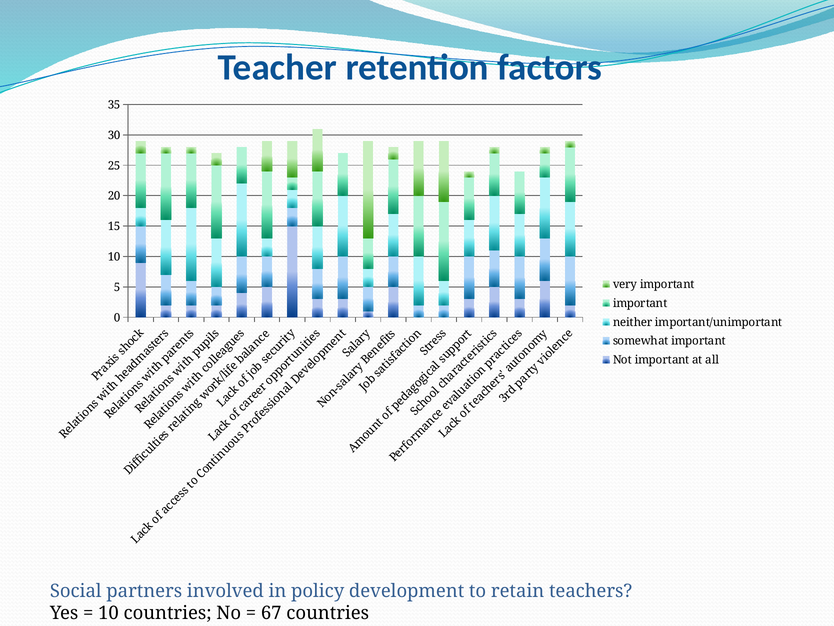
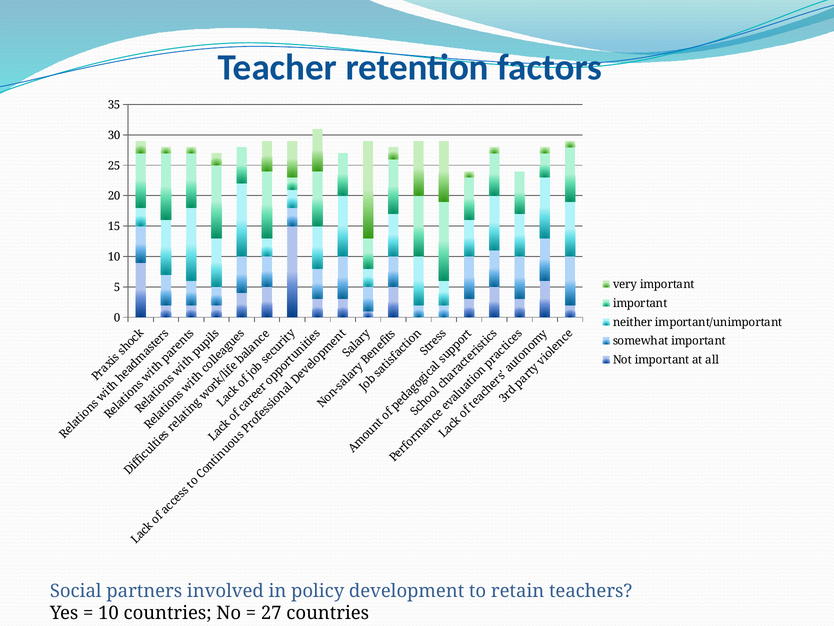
67: 67 -> 27
